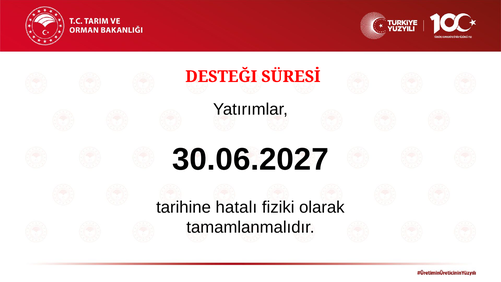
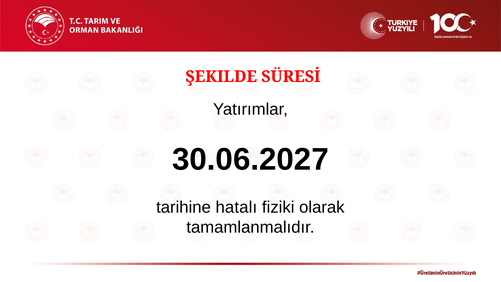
DESTEĞI: DESTEĞI -> ŞEKILDE
